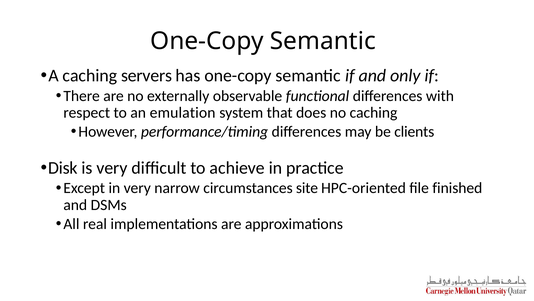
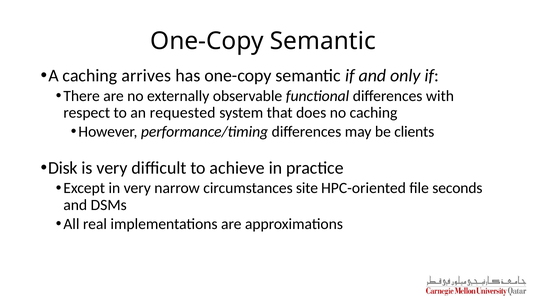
servers: servers -> arrives
emulation: emulation -> requested
finished: finished -> seconds
